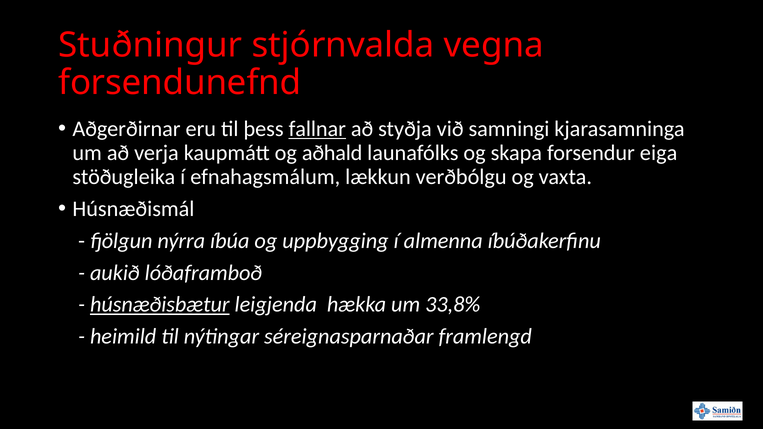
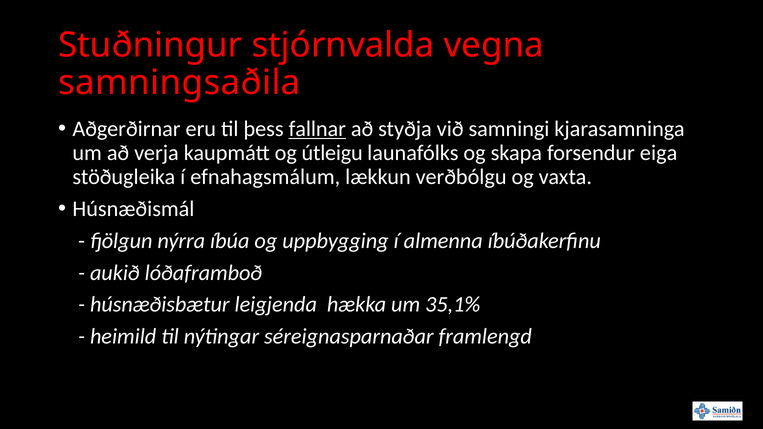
forsendunefnd: forsendunefnd -> samningsaðila
aðhald: aðhald -> útleigu
húsnæðisbætur underline: present -> none
33,8%: 33,8% -> 35,1%
